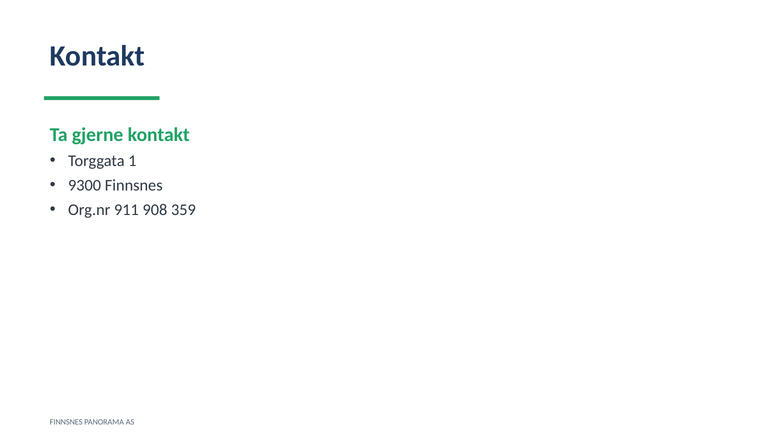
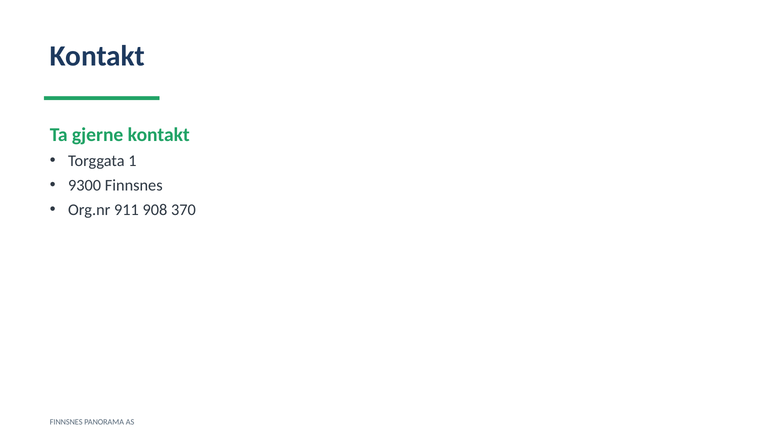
359: 359 -> 370
